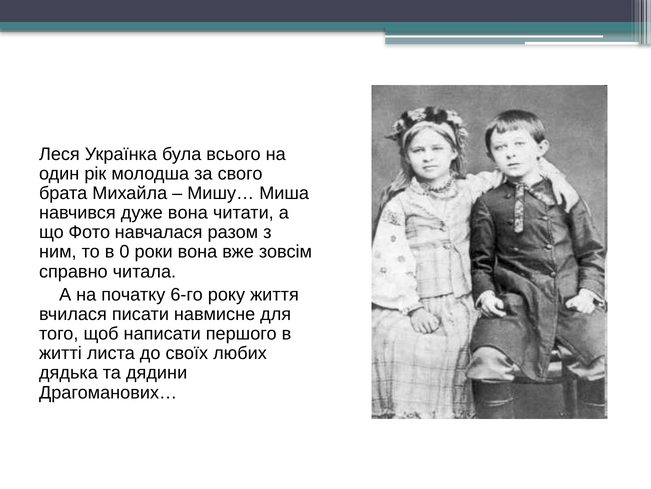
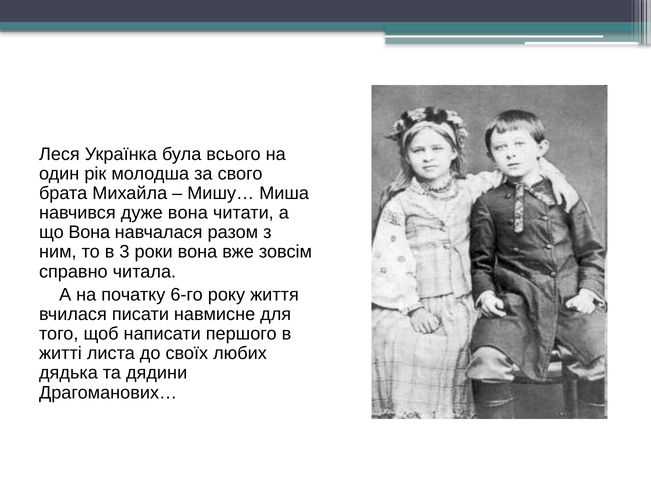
що Фото: Фото -> Вона
0: 0 -> 3
